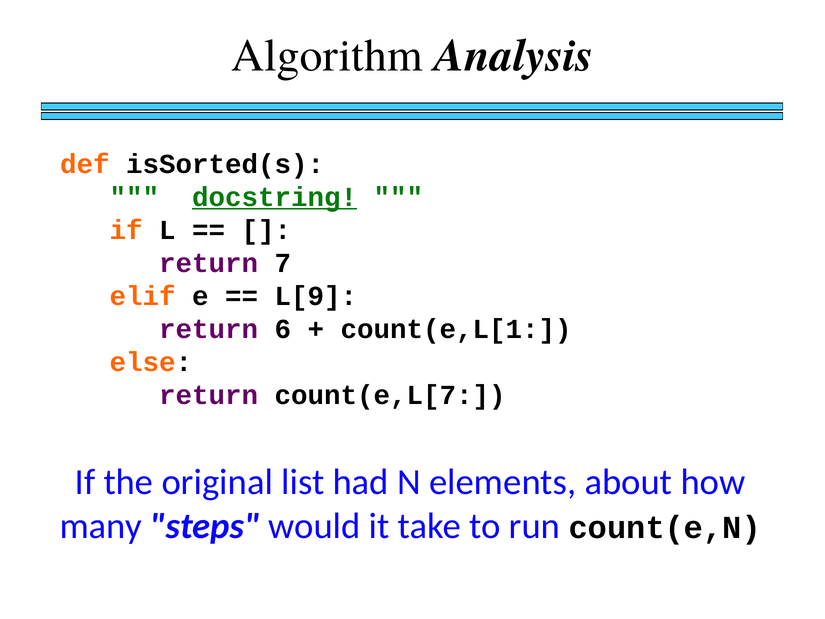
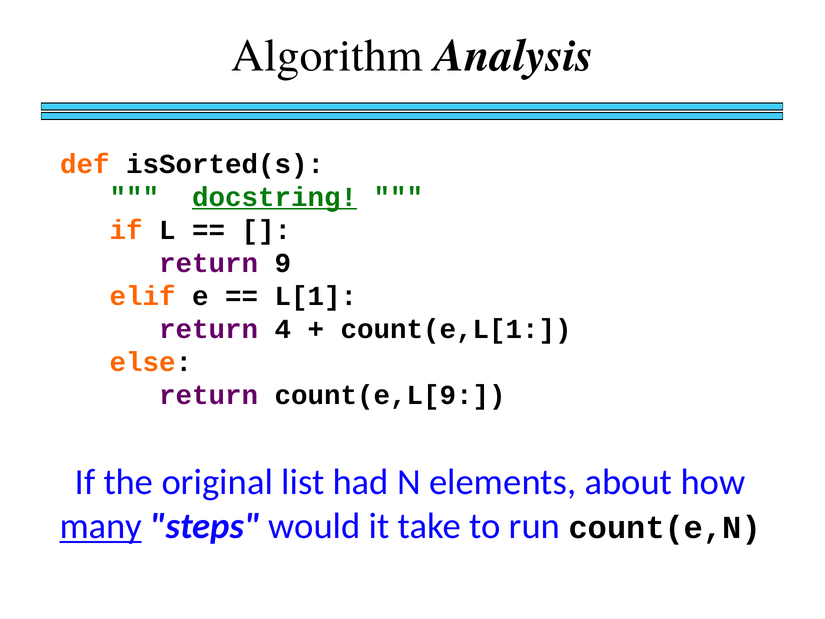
7: 7 -> 9
L[9: L[9 -> L[1
6: 6 -> 4
count(e,L[7: count(e,L[7 -> count(e,L[9
many underline: none -> present
